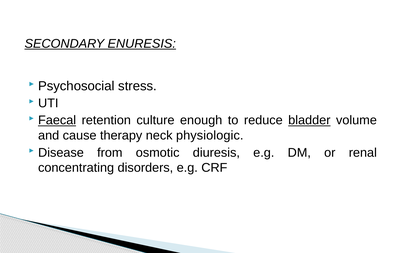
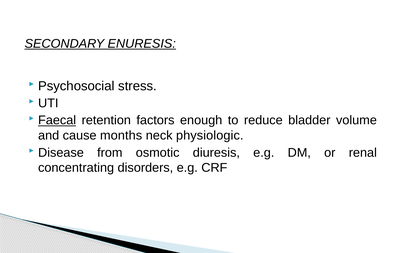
culture: culture -> factors
bladder underline: present -> none
therapy: therapy -> months
